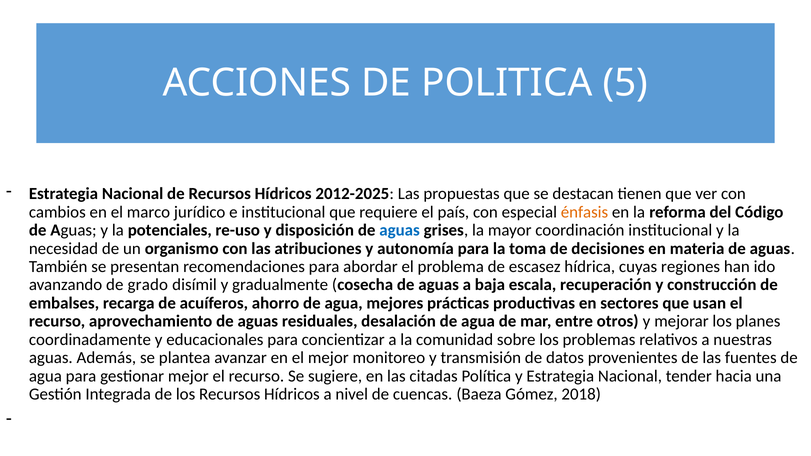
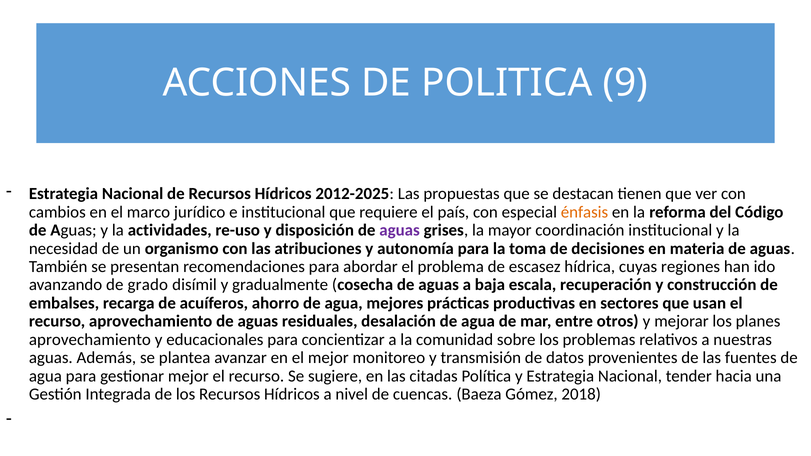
5: 5 -> 9
potenciales: potenciales -> actividades
aguas at (400, 230) colour: blue -> purple
coordinadamente at (90, 340): coordinadamente -> aprovechamiento
